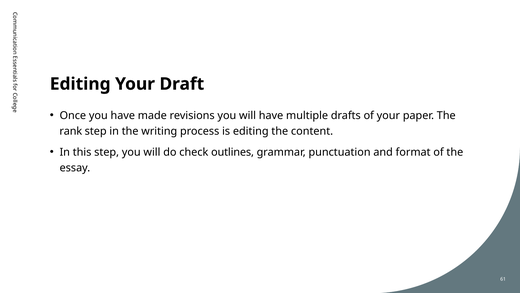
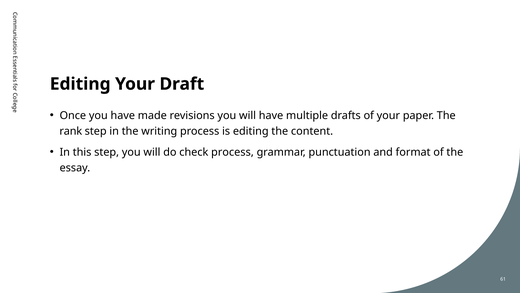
check outlines: outlines -> process
